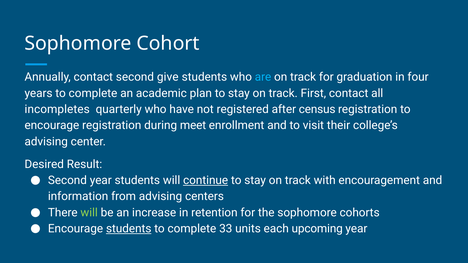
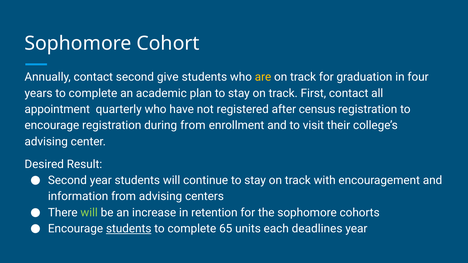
are colour: light blue -> yellow
incompletes: incompletes -> appointment
during meet: meet -> from
continue underline: present -> none
33: 33 -> 65
upcoming: upcoming -> deadlines
